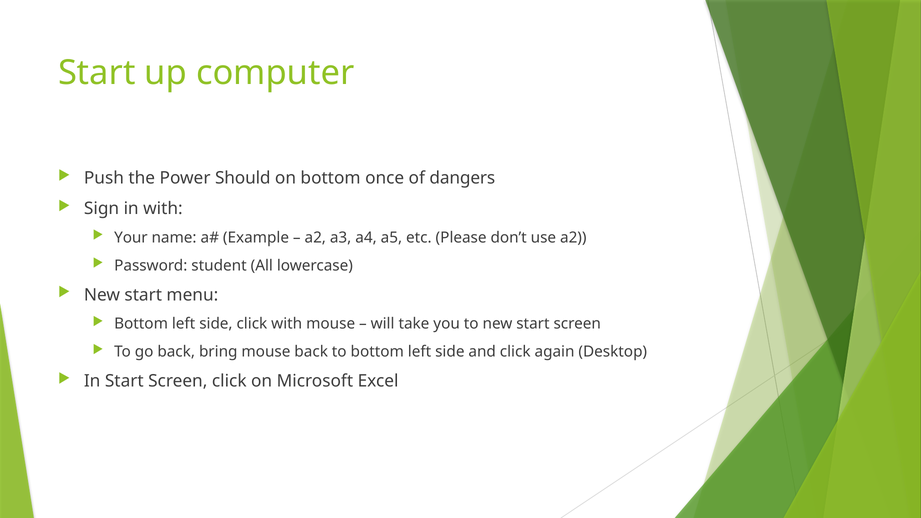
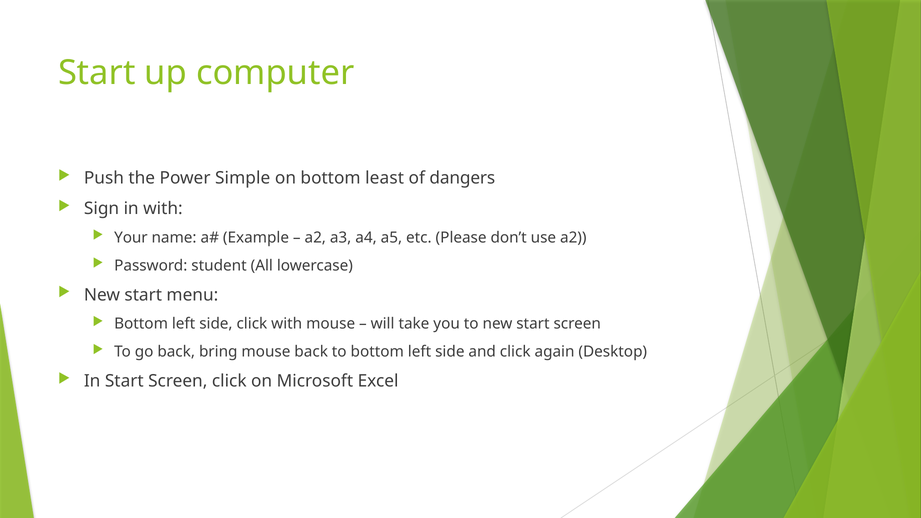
Should: Should -> Simple
once: once -> least
